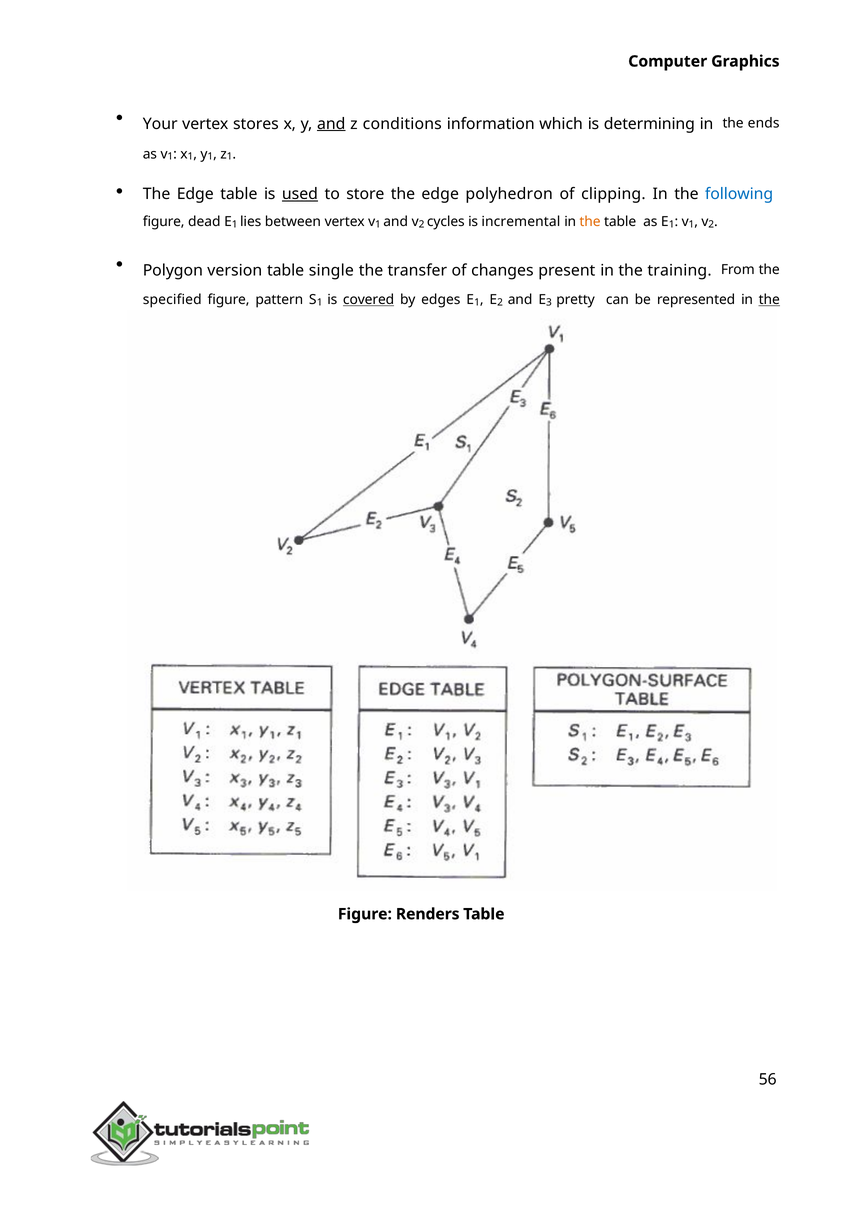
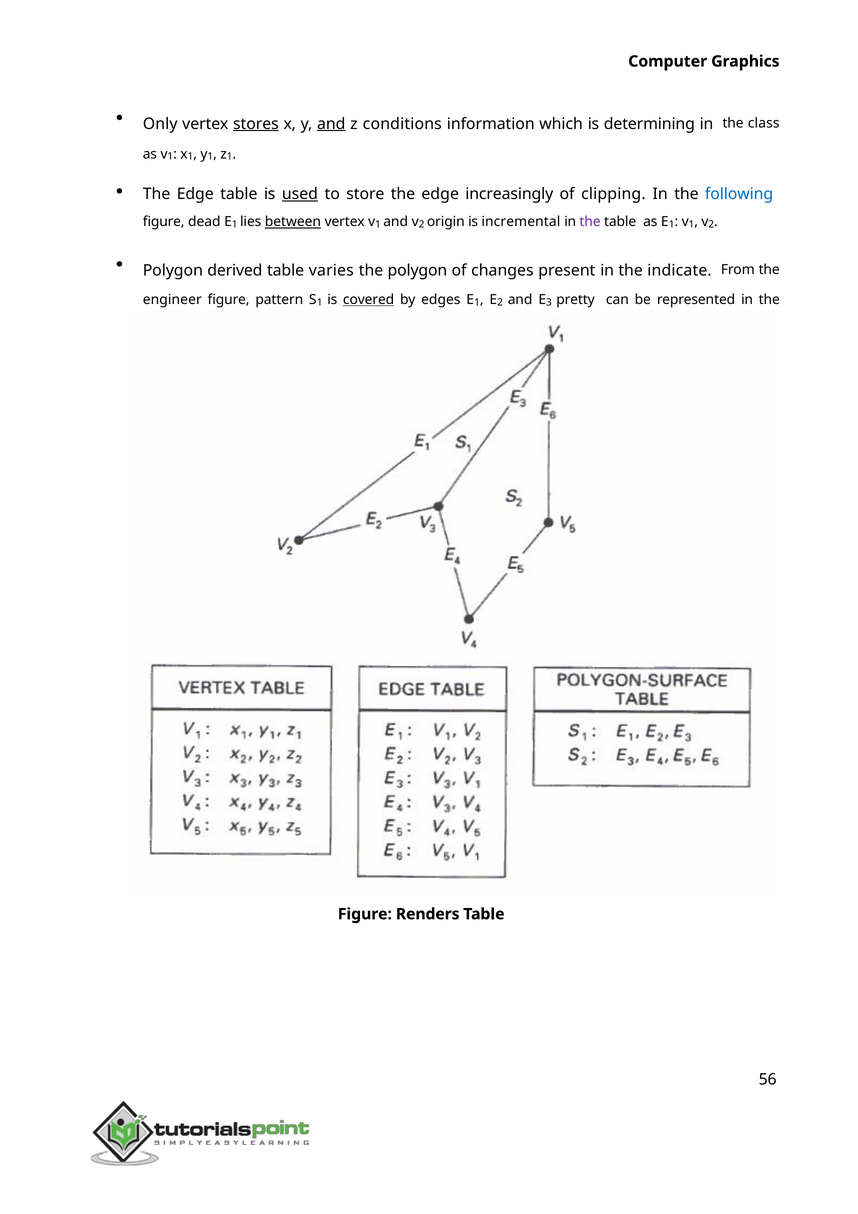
Your: Your -> Only
stores underline: none -> present
ends: ends -> class
polyhedron: polyhedron -> increasingly
between underline: none -> present
cycles: cycles -> origin
the at (590, 222) colour: orange -> purple
version: version -> derived
single: single -> varies
transfer at (417, 270): transfer -> polygon
training: training -> indicate
specified: specified -> engineer
the at (769, 300) underline: present -> none
